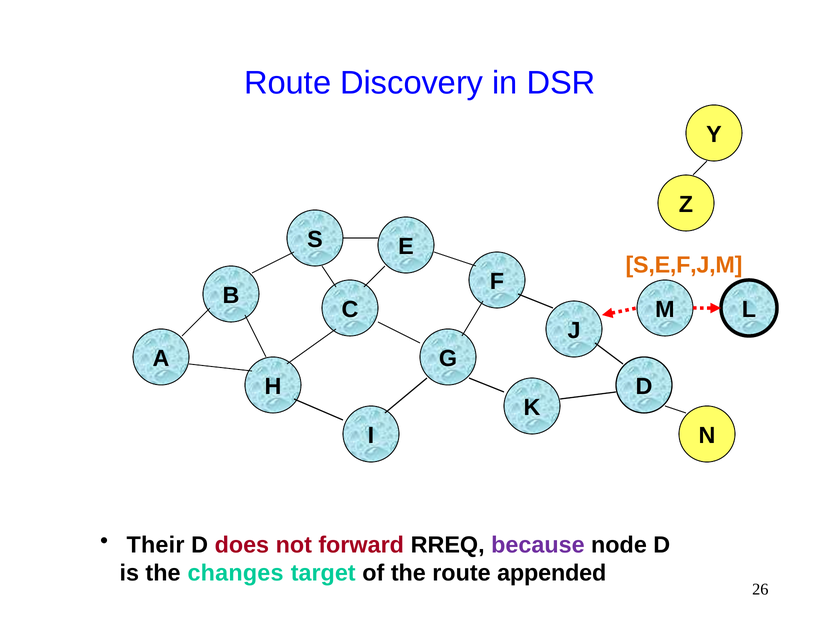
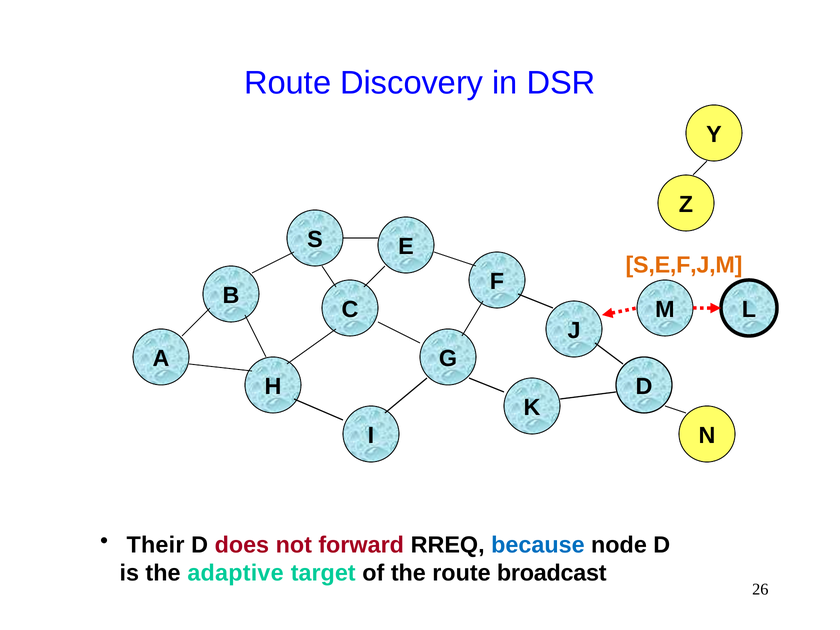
because colour: purple -> blue
changes: changes -> adaptive
appended: appended -> broadcast
